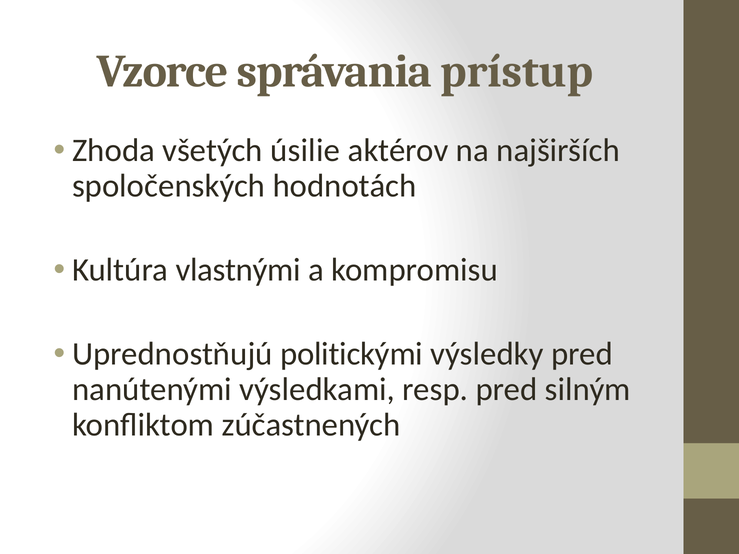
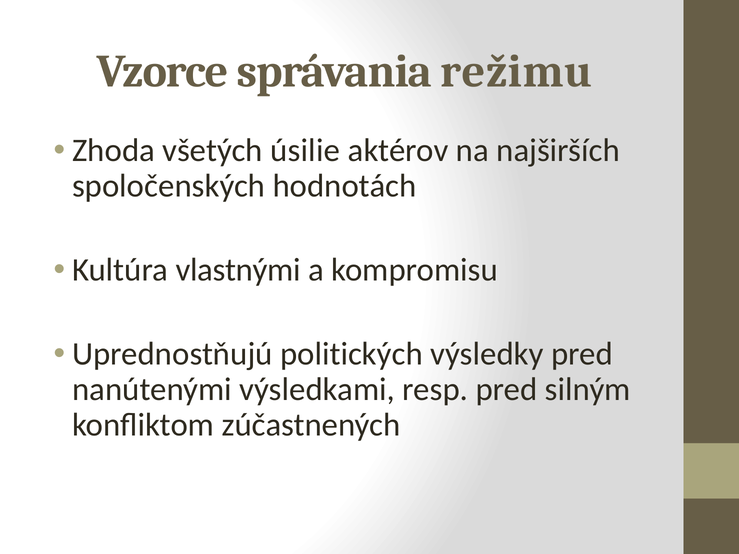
prístup: prístup -> režimu
politickými: politickými -> politických
